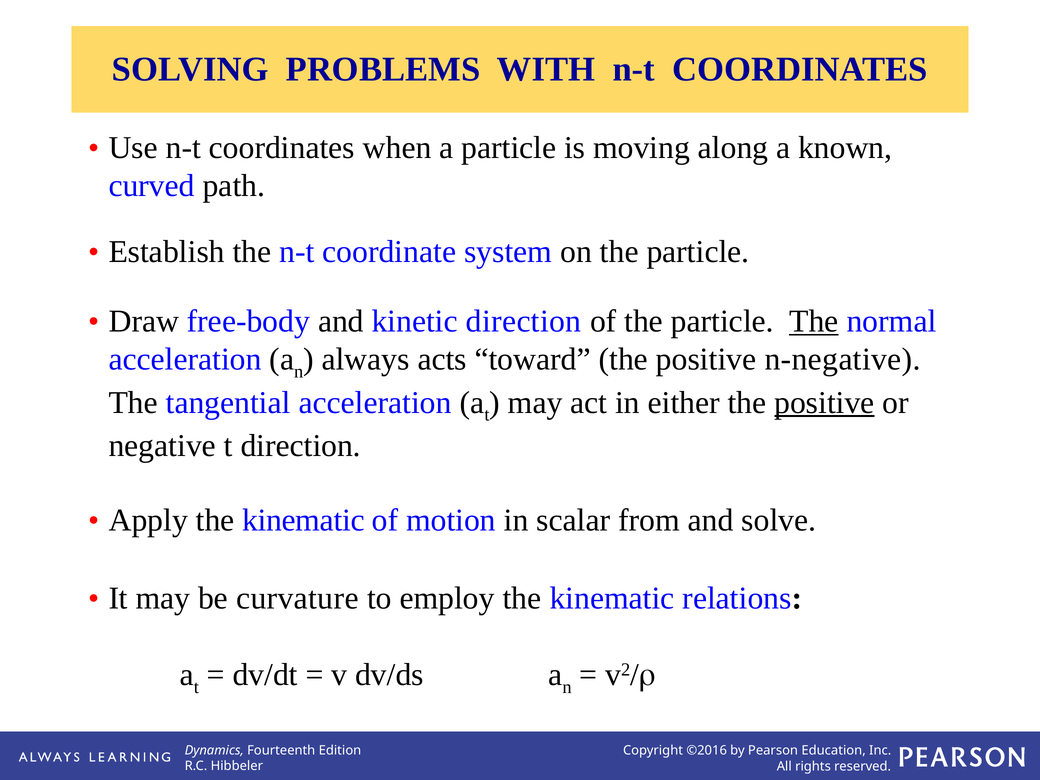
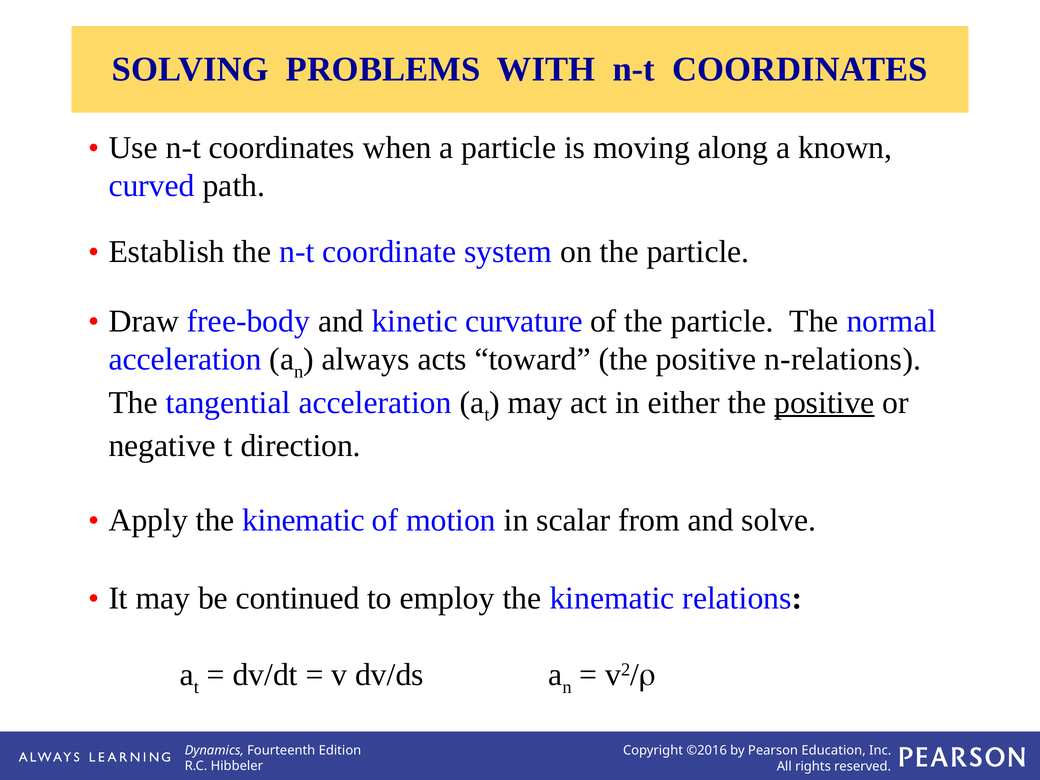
kinetic direction: direction -> curvature
The at (814, 321) underline: present -> none
n-negative: n-negative -> n-relations
curvature: curvature -> continued
